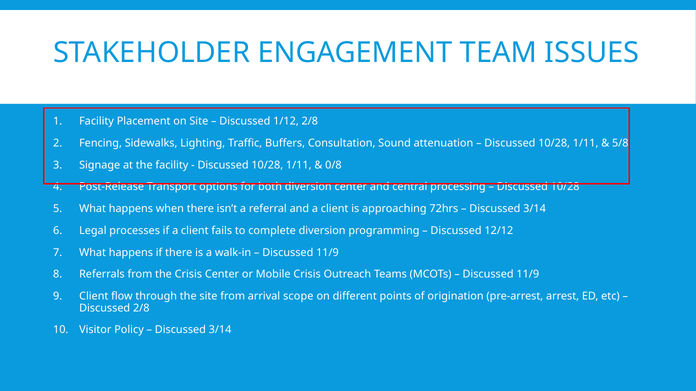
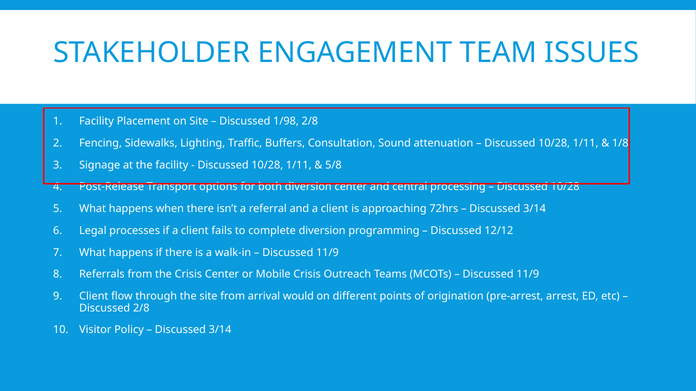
1/12: 1/12 -> 1/98
5/8: 5/8 -> 1/8
0/8: 0/8 -> 5/8
scope: scope -> would
